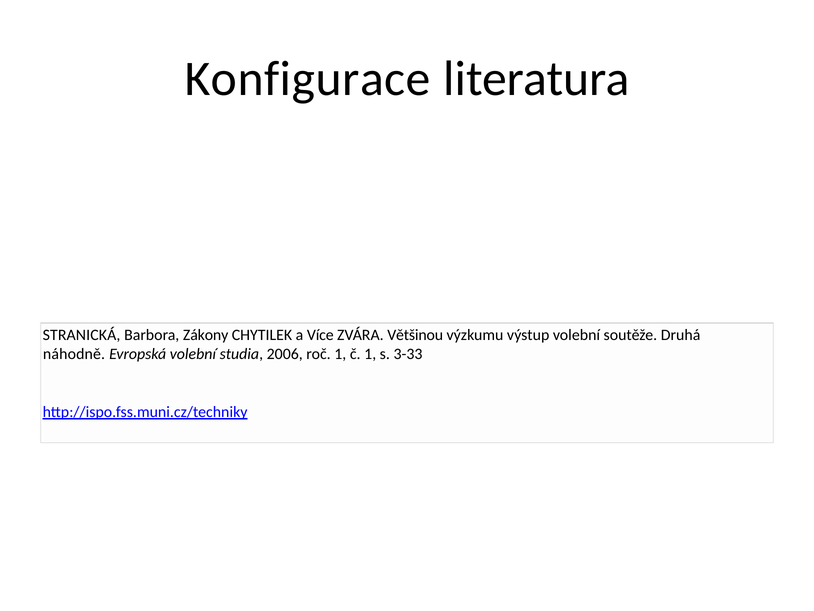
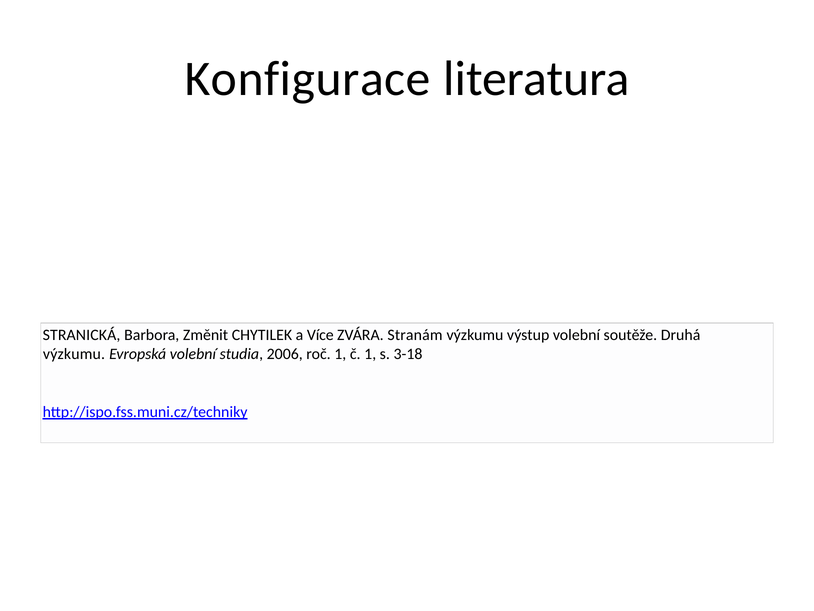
Zákony: Zákony -> Změnit
Většinou: Většinou -> Stranám
náhodně at (74, 354): náhodně -> výzkumu
3-33: 3-33 -> 3-18
